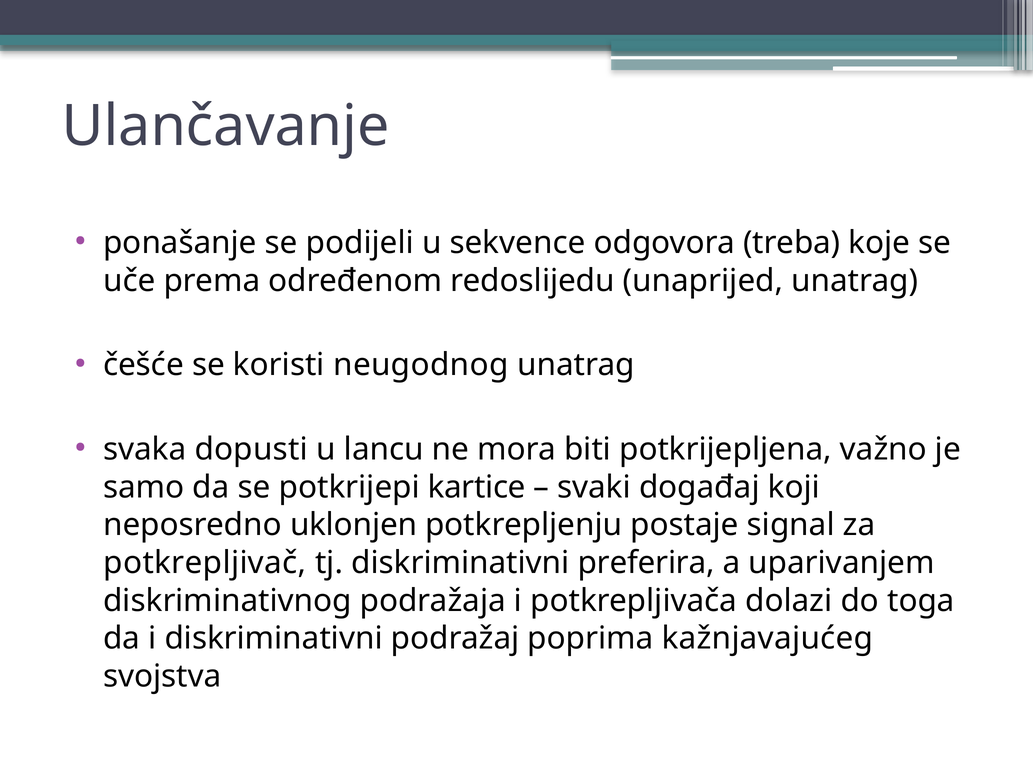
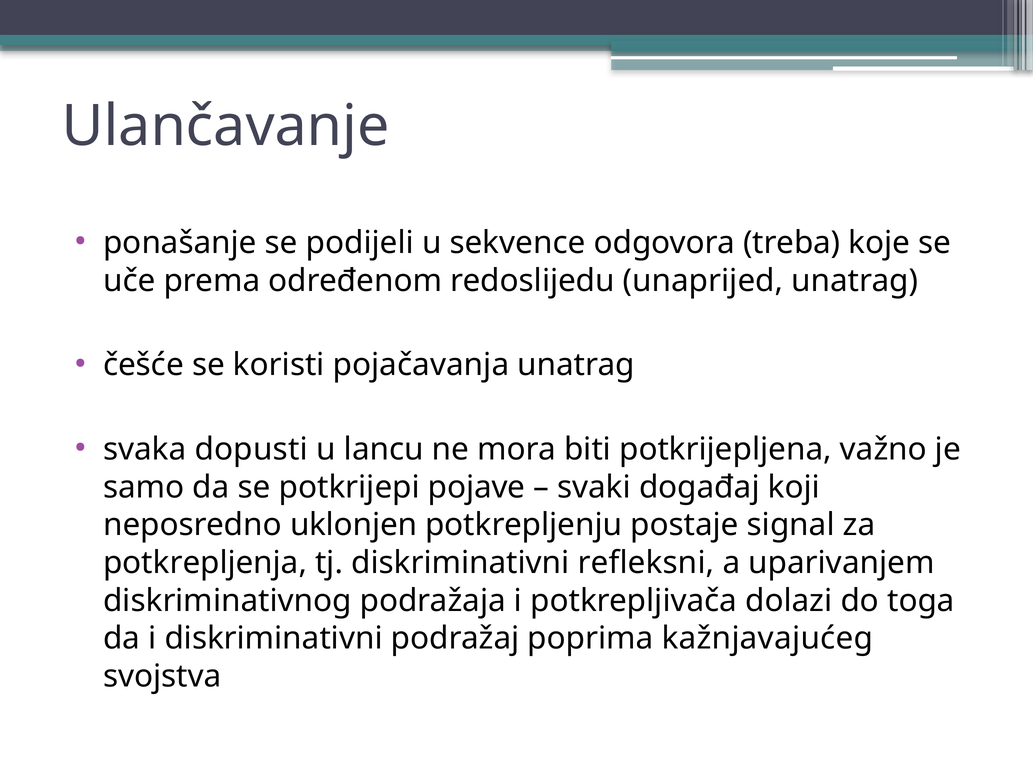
neugodnog: neugodnog -> pojačavanja
kartice: kartice -> pojave
potkrepljivač: potkrepljivač -> potkrepljenja
preferira: preferira -> refleksni
